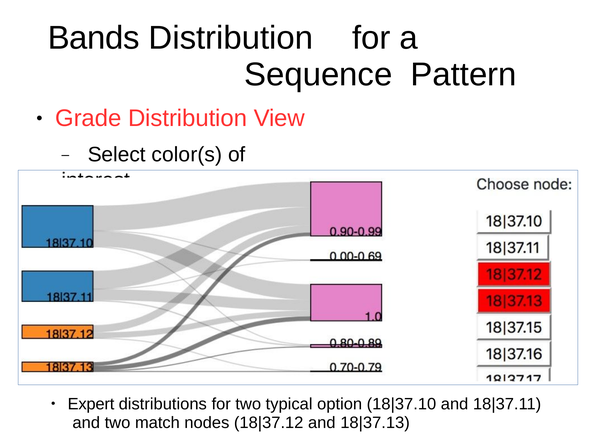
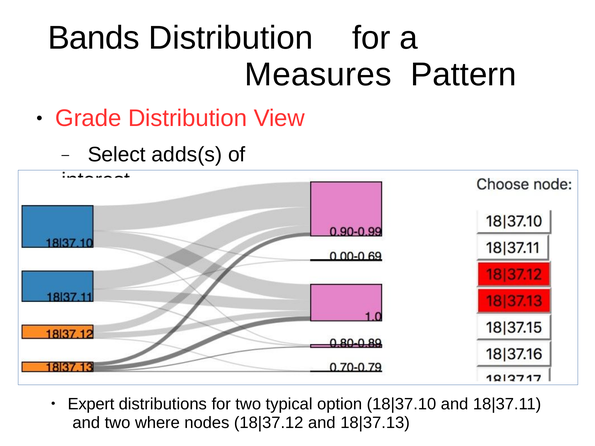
Sequence: Sequence -> Measures
color(s: color(s -> adds(s
match: match -> where
